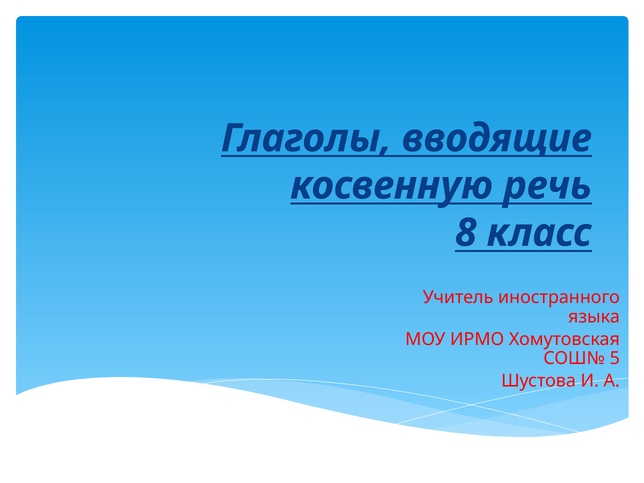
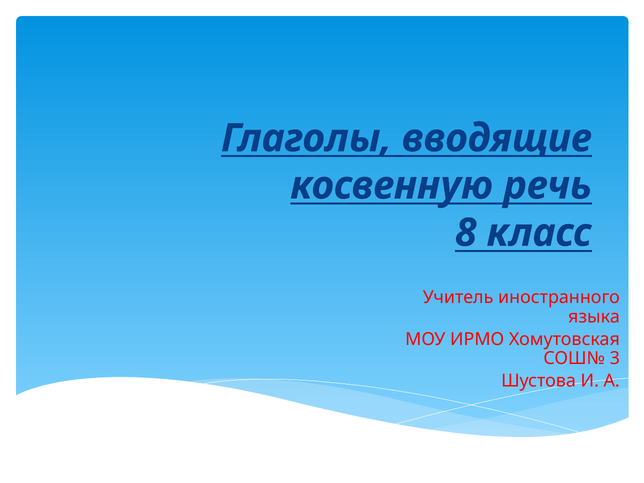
5: 5 -> 3
